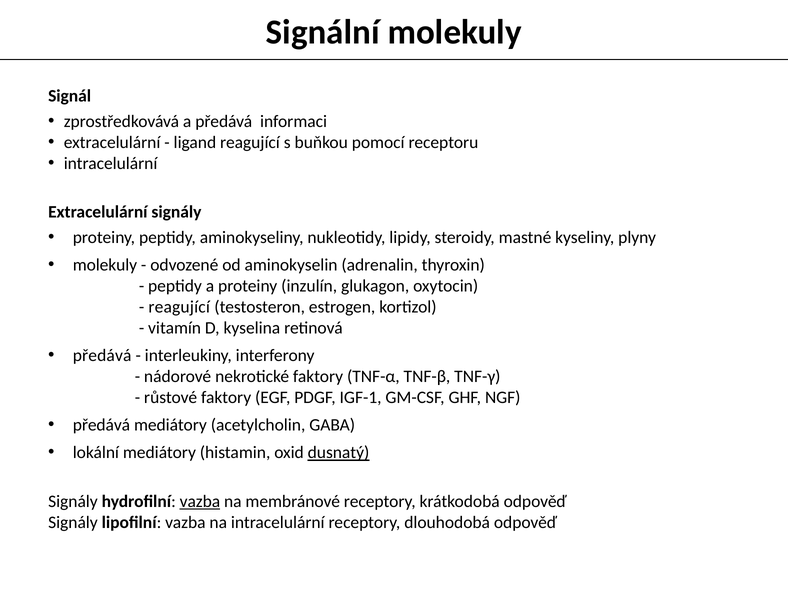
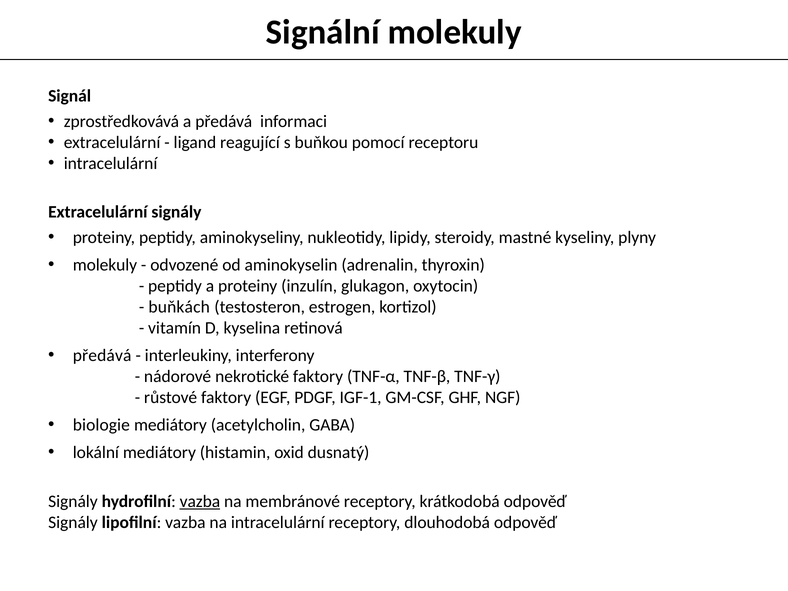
reagující at (179, 307): reagující -> buňkách
předává at (101, 425): předává -> biologie
dusnatý underline: present -> none
